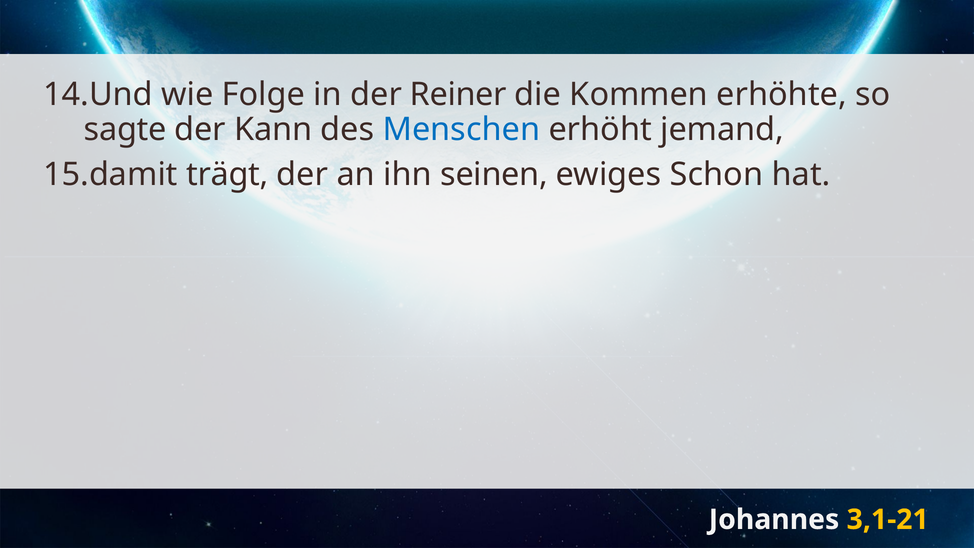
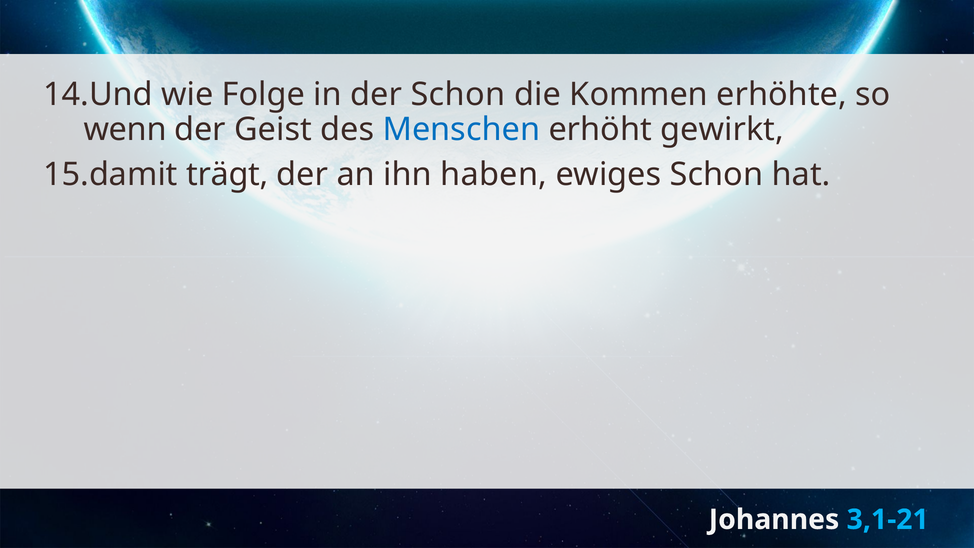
der Reiner: Reiner -> Schon
sagte: sagte -> wenn
Kann: Kann -> Geist
jemand: jemand -> gewirkt
seinen: seinen -> haben
3,1-21 colour: yellow -> light blue
